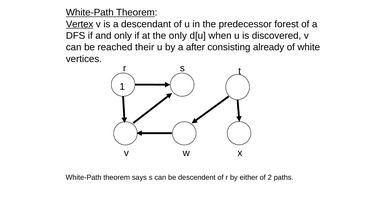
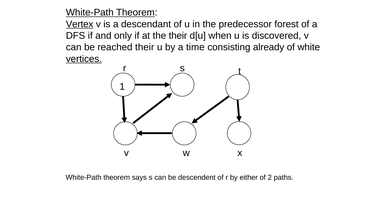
the only: only -> their
after: after -> time
vertices underline: none -> present
